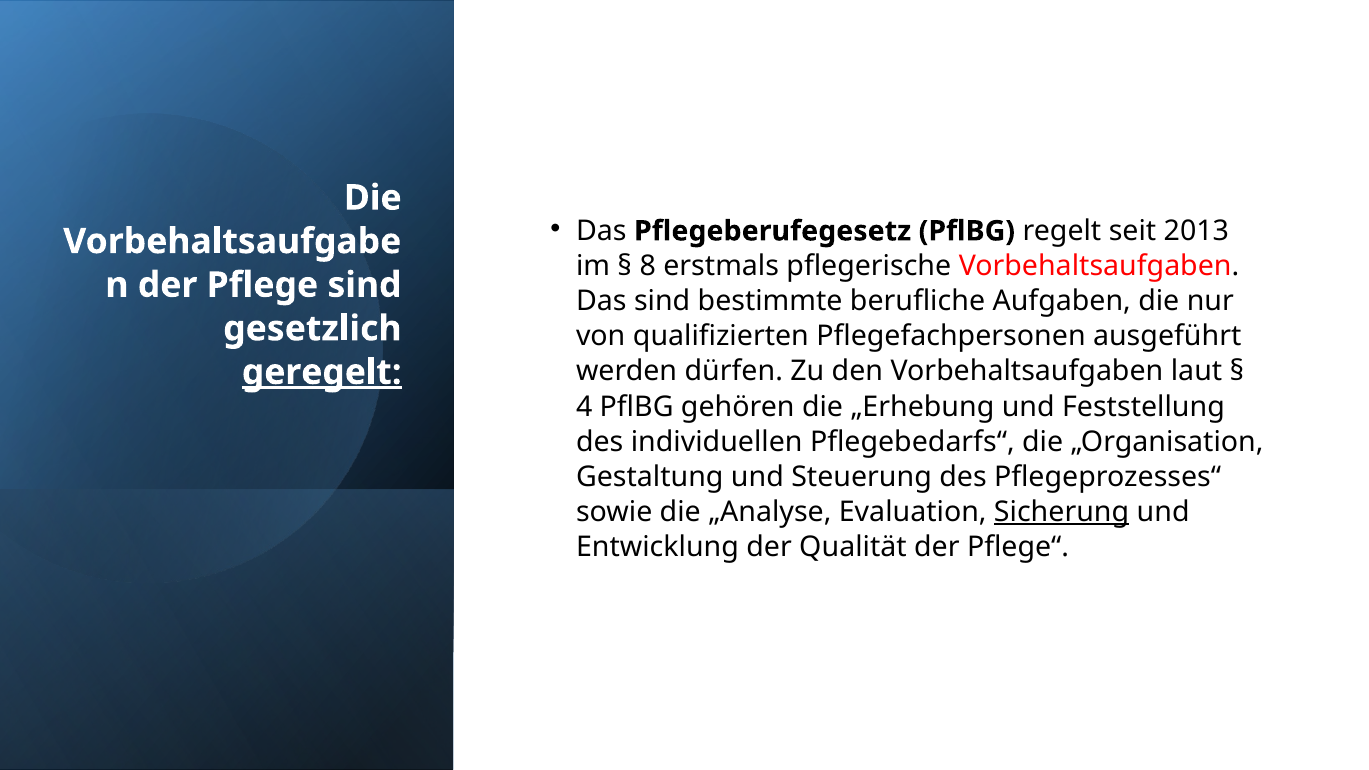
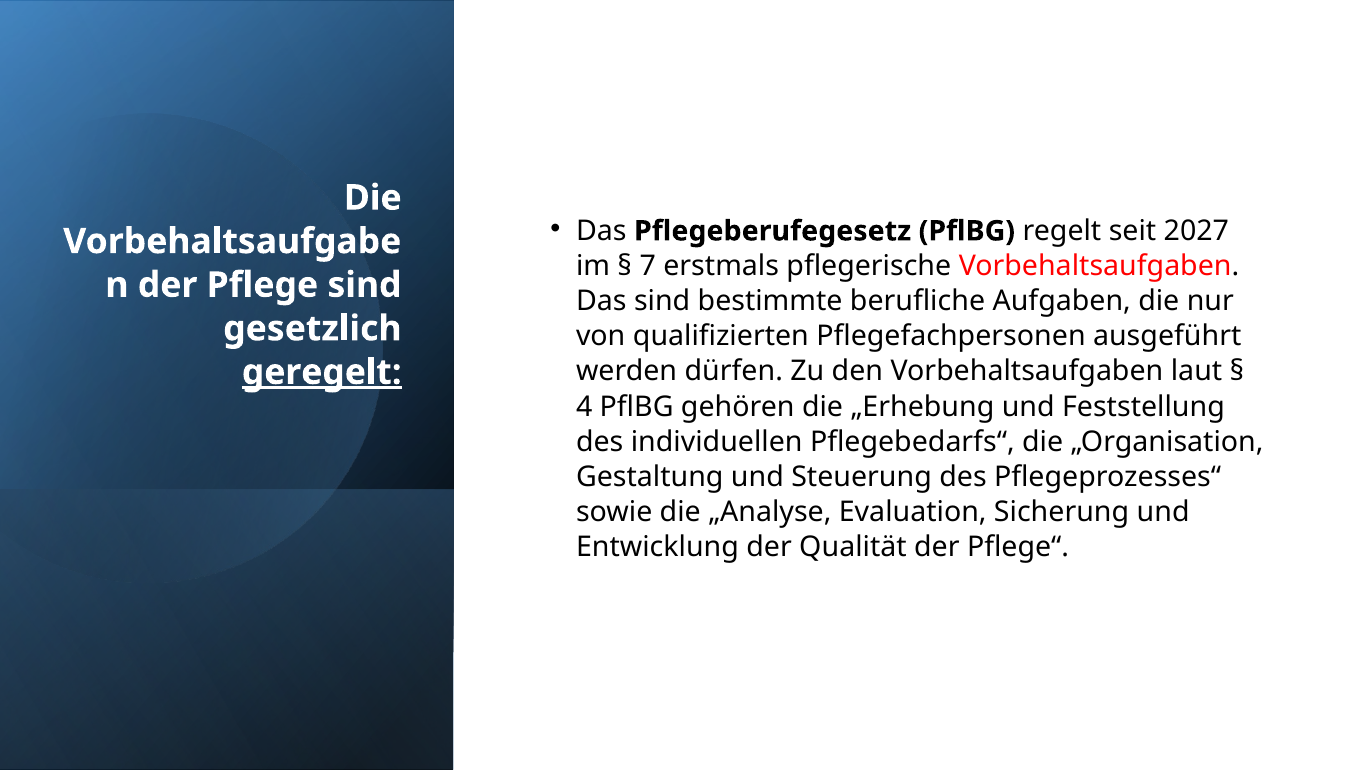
2013: 2013 -> 2027
8: 8 -> 7
Sicherung underline: present -> none
